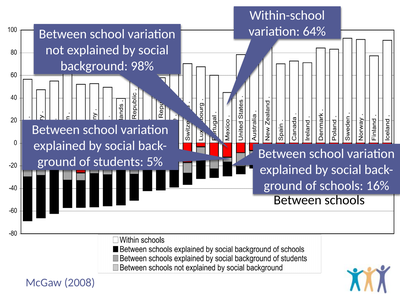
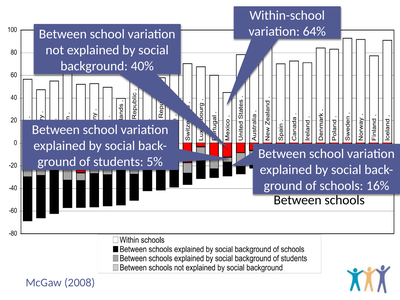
98%: 98% -> 40%
